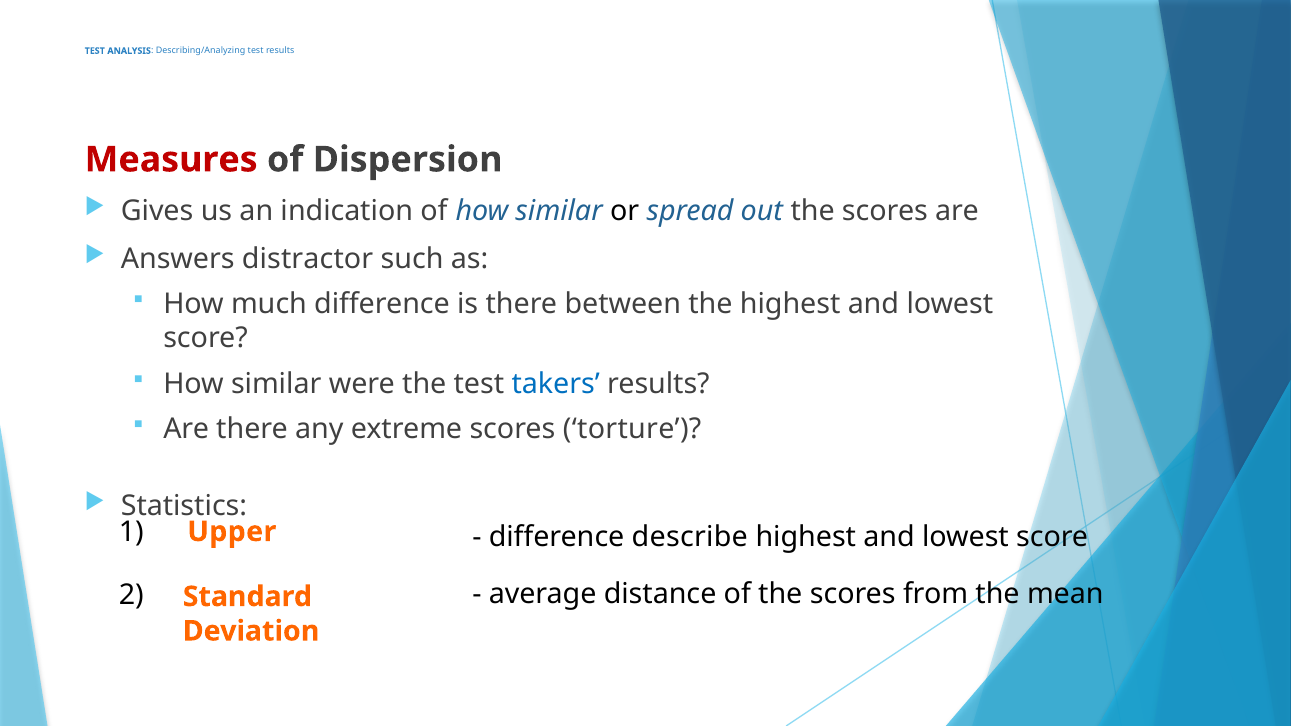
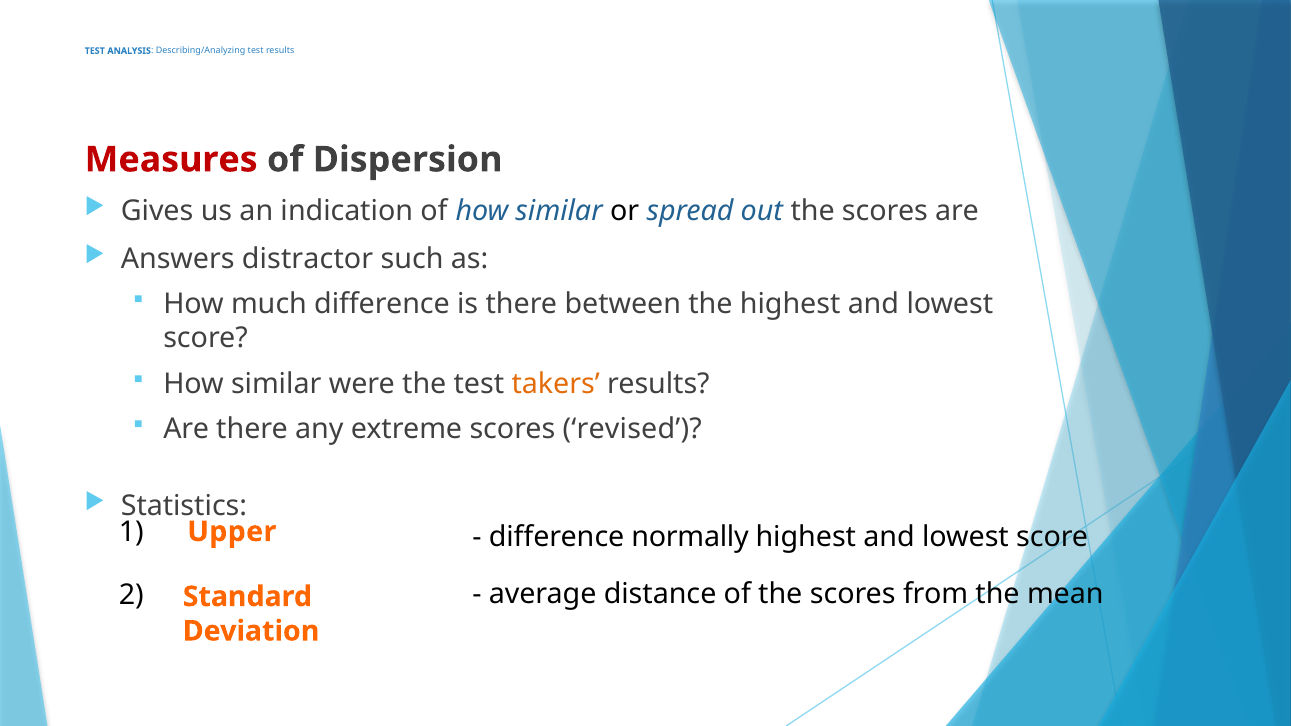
takers colour: blue -> orange
torture: torture -> revised
describe: describe -> normally
